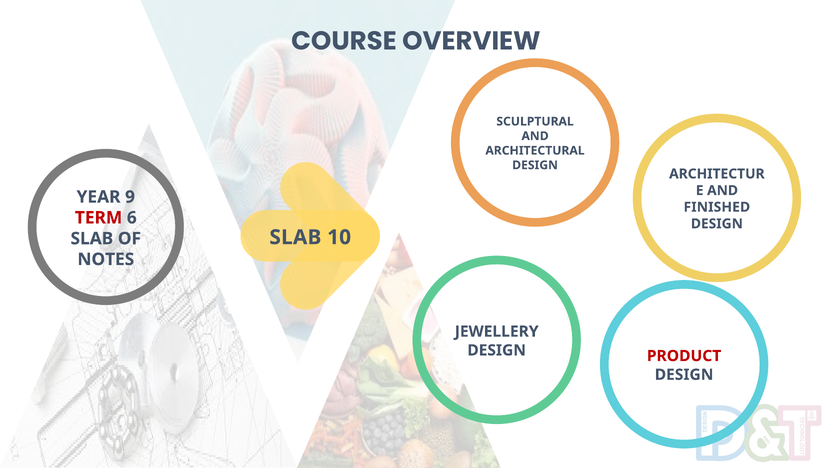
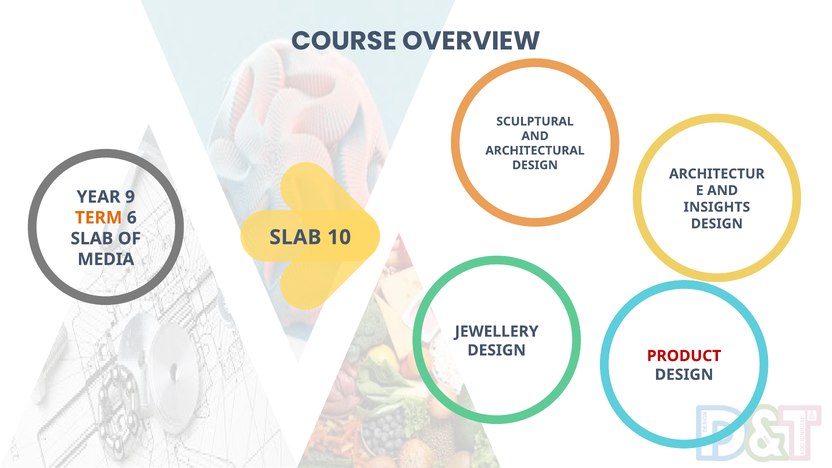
FINISHED: FINISHED -> INSIGHTS
TERM colour: red -> orange
NOTES: NOTES -> MEDIA
